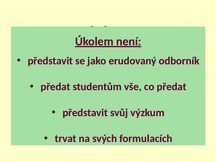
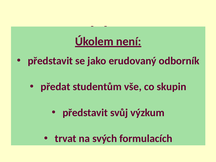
co předat: předat -> skupin
